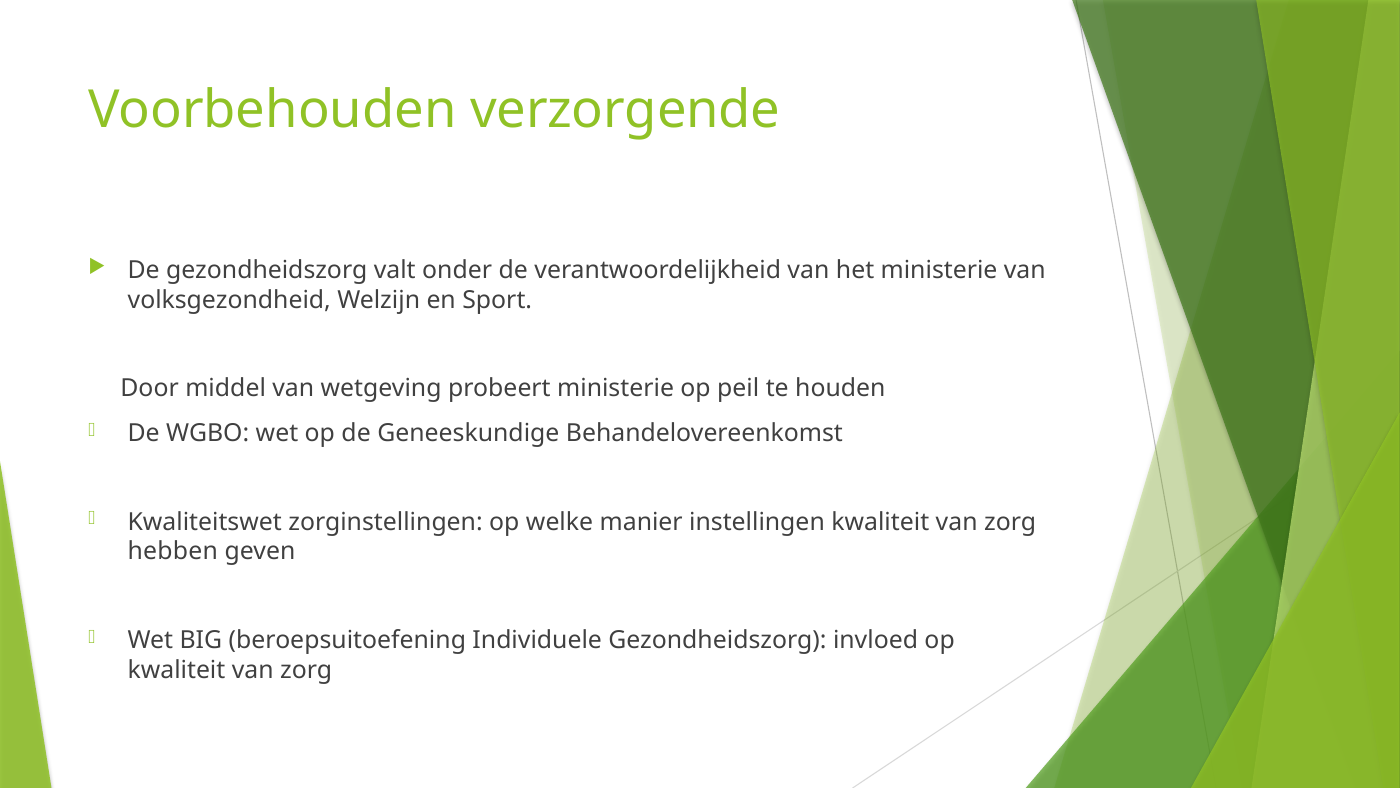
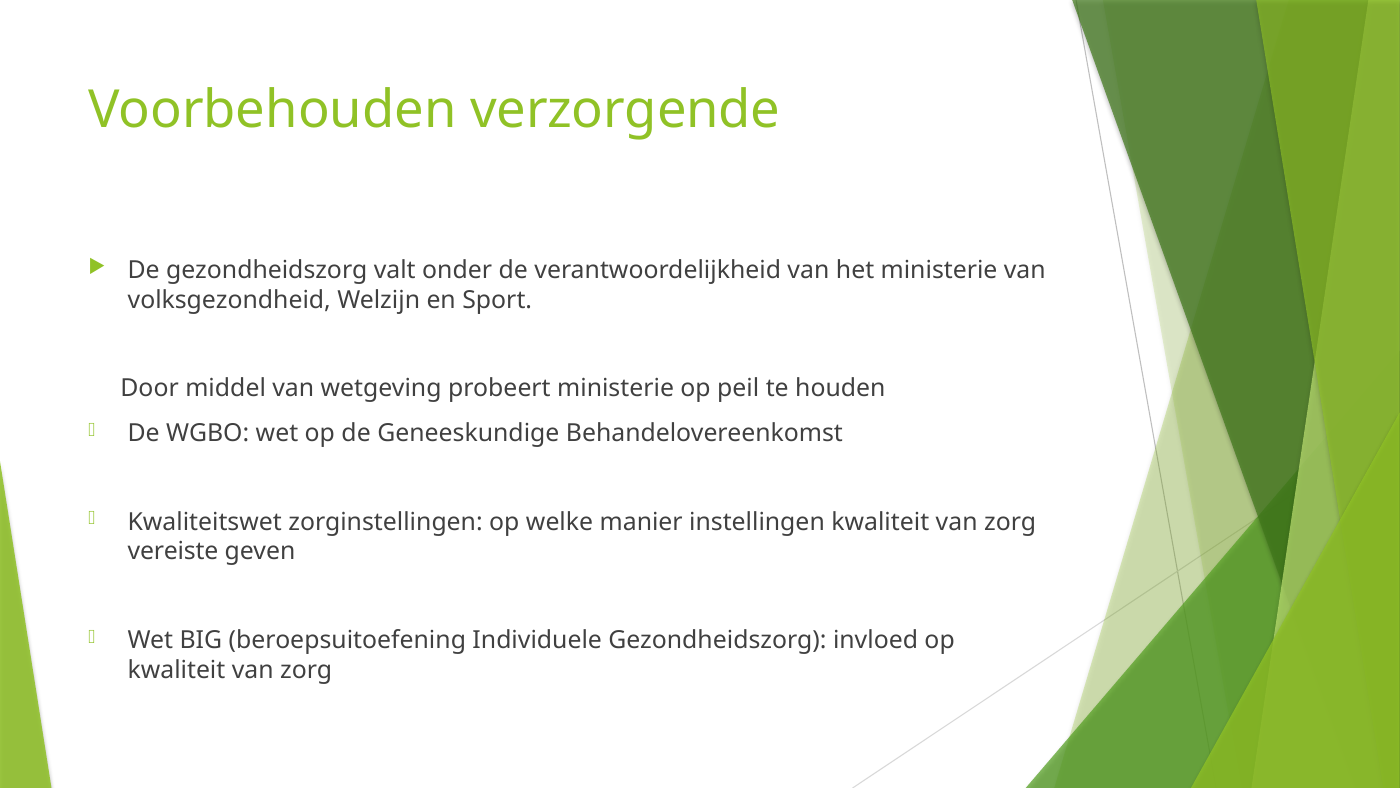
hebben: hebben -> vereiste
